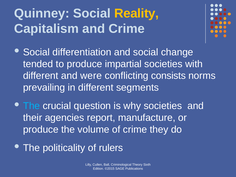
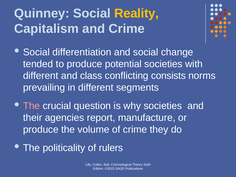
impartial: impartial -> potential
were: were -> class
The at (31, 106) colour: light blue -> pink
